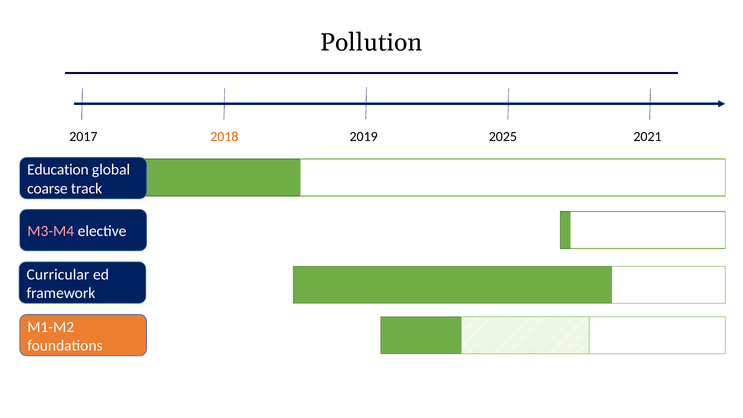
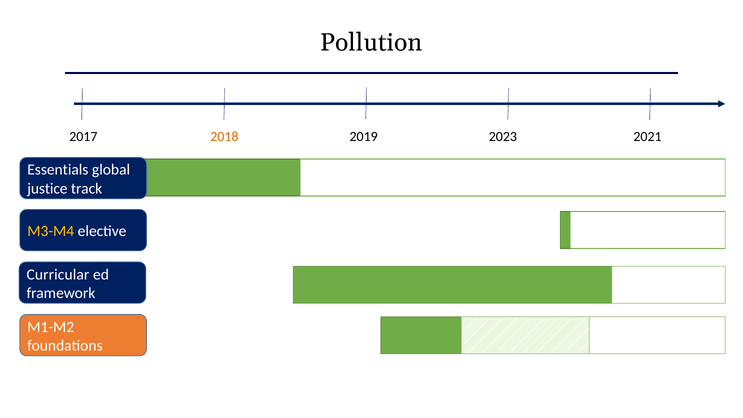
2025: 2025 -> 2023
Education: Education -> Essentials
coarse: coarse -> justice
M3-M4 colour: pink -> yellow
